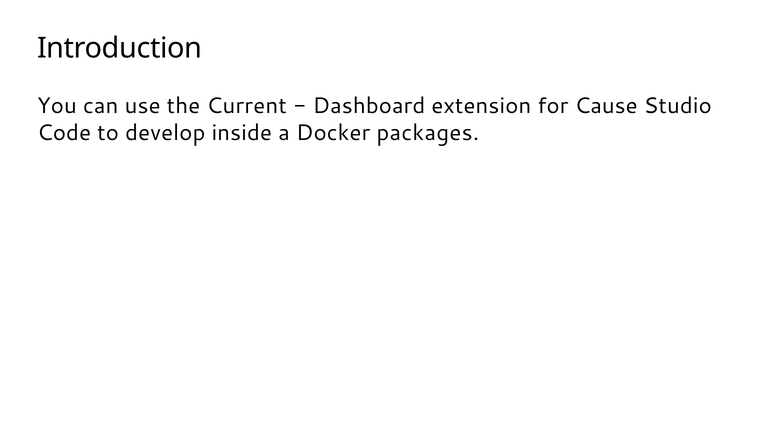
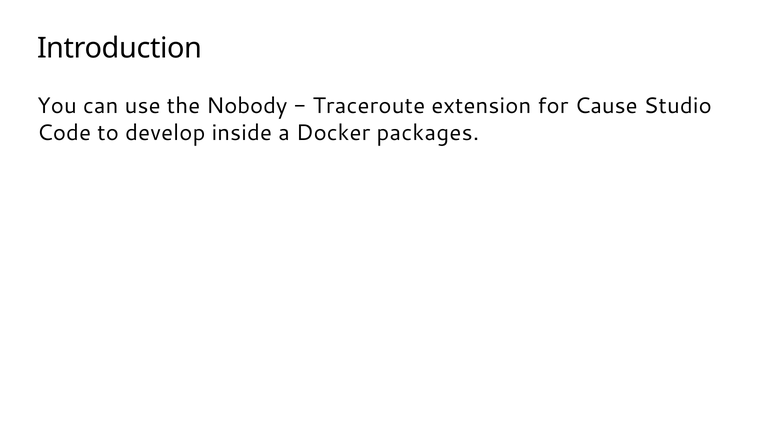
Current: Current -> Nobody
Dashboard: Dashboard -> Traceroute
